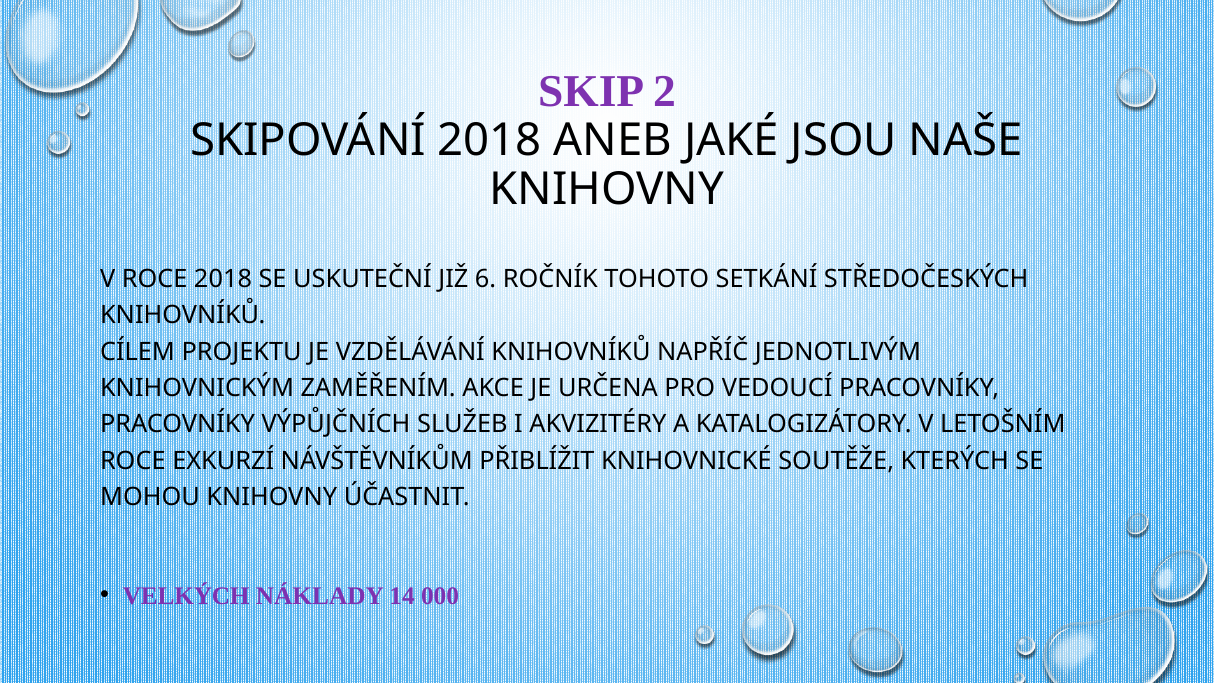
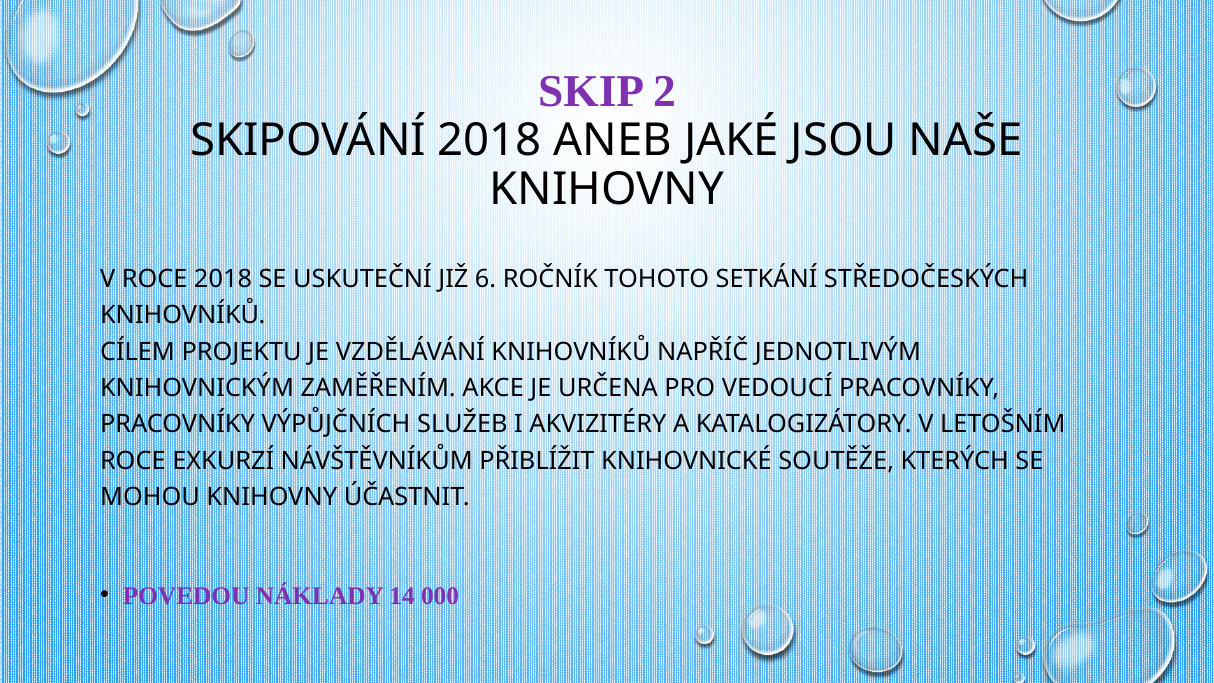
VELKÝCH: VELKÝCH -> POVEDOU
